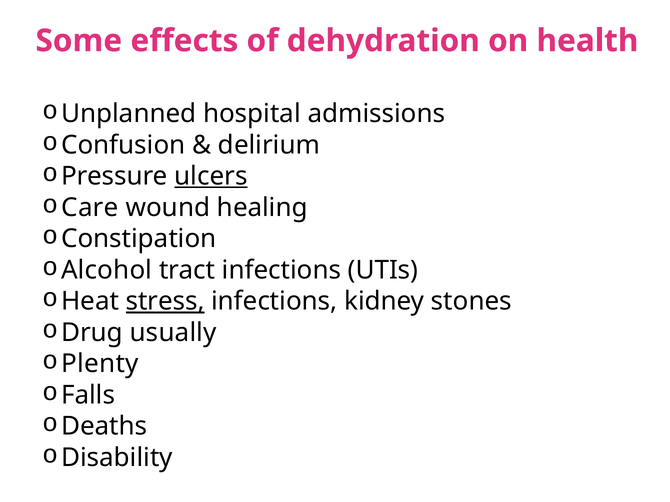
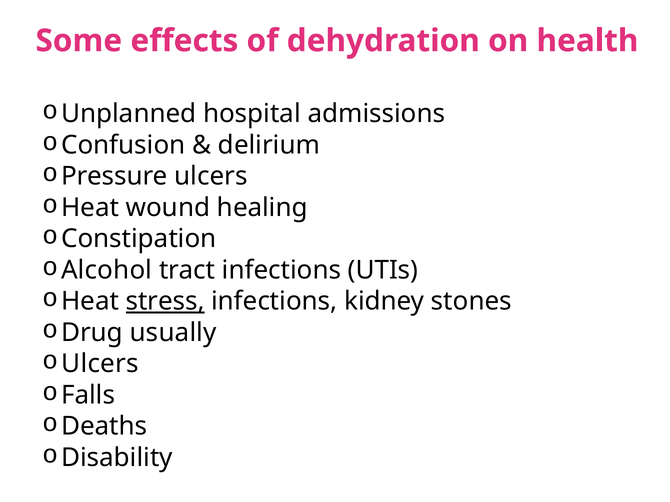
ulcers at (211, 176) underline: present -> none
Care at (90, 208): Care -> Heat
Plenty at (100, 364): Plenty -> Ulcers
